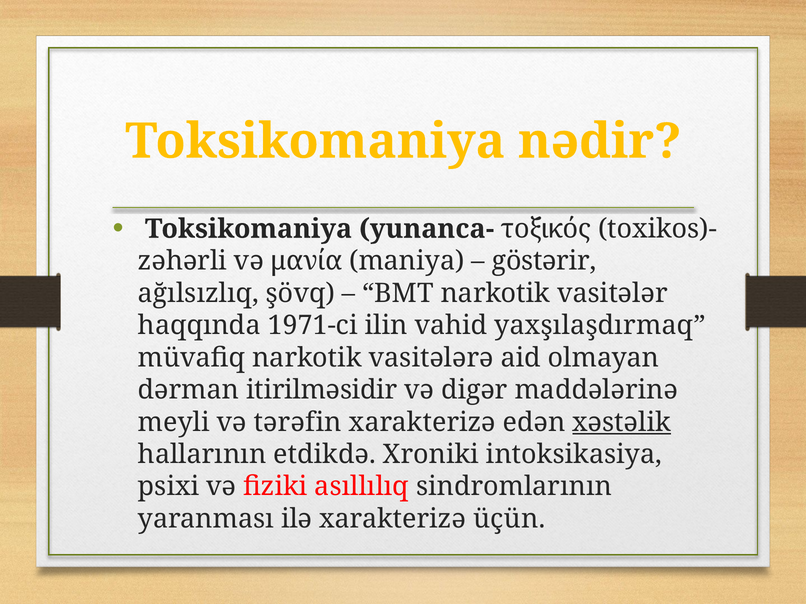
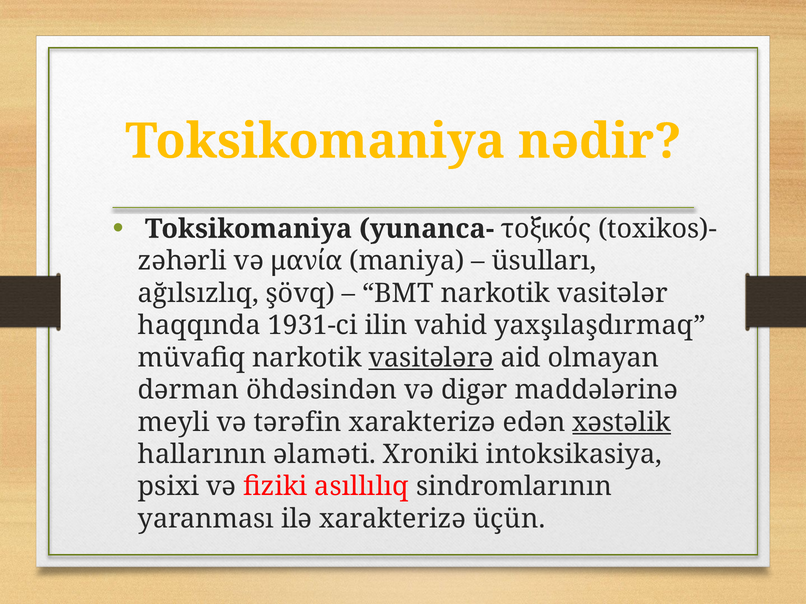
göstərir: göstərir -> üsulları
1971-ci: 1971-ci -> 1931-ci
vasitələrə underline: none -> present
itirilməsidir: itirilməsidir -> öhdəsindən
etdikdə: etdikdə -> əlaməti
